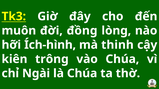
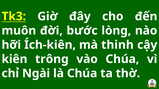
đồng: đồng -> bước
Ích-hình: Ích-hình -> Ích-kiên
